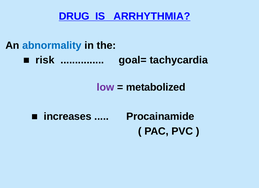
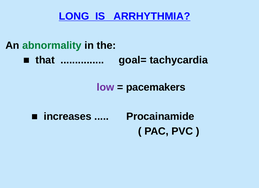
DRUG: DRUG -> LONG
abnormality colour: blue -> green
risk: risk -> that
metabolized: metabolized -> pacemakers
